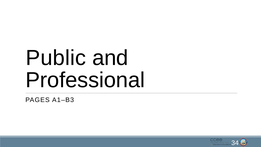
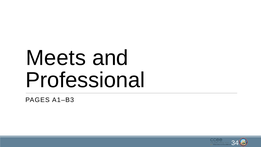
Public: Public -> Meets
